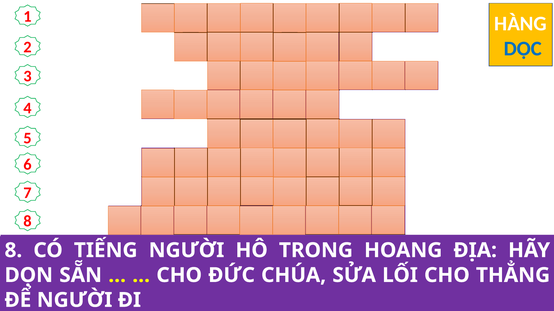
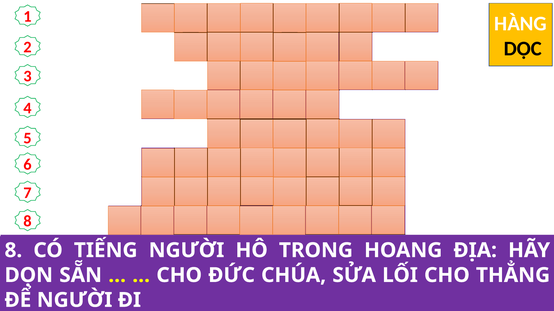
DỌC colour: blue -> black
